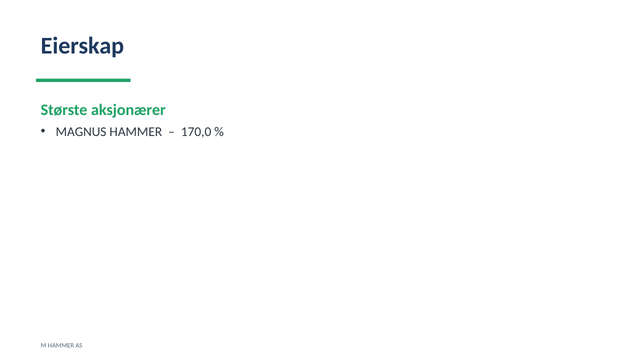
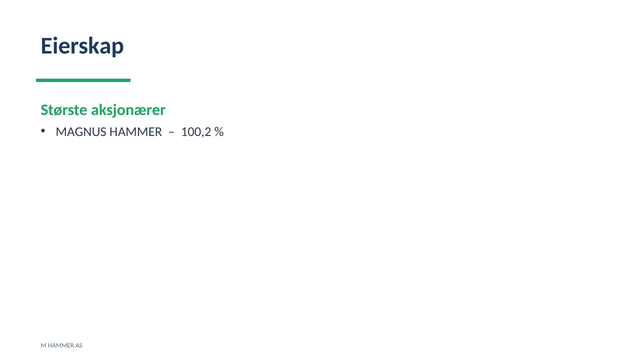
170,0: 170,0 -> 100,2
